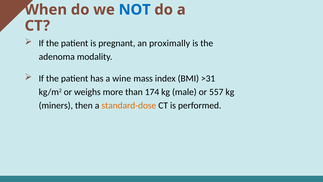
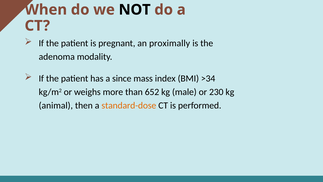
NOT colour: blue -> black
wine: wine -> since
>31: >31 -> >34
174: 174 -> 652
557: 557 -> 230
miners: miners -> animal
